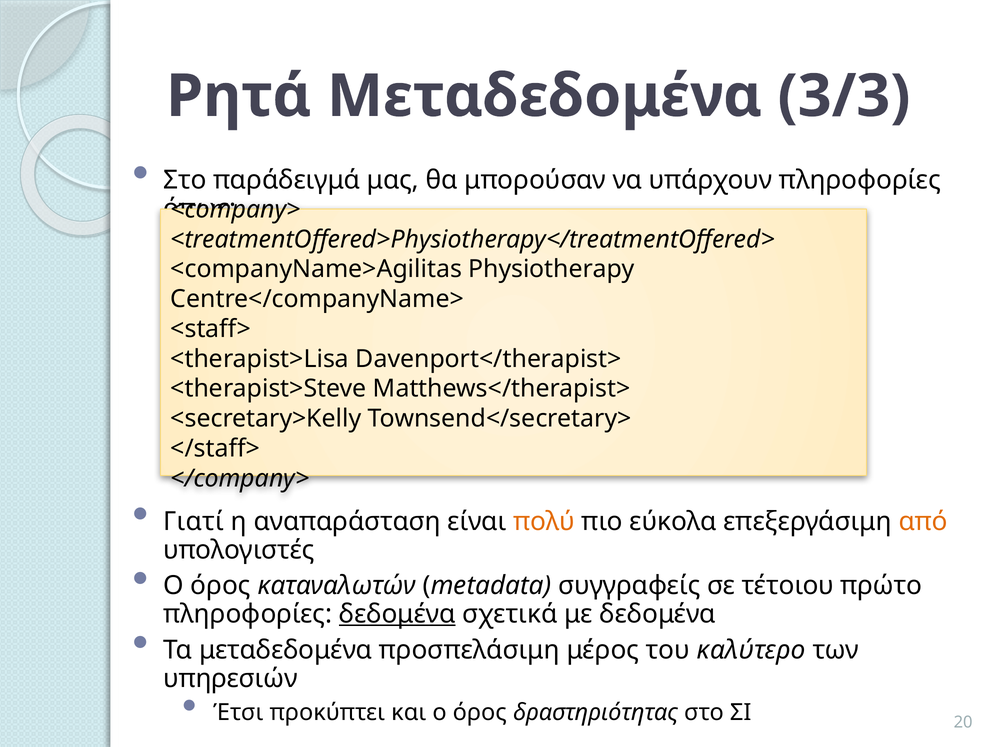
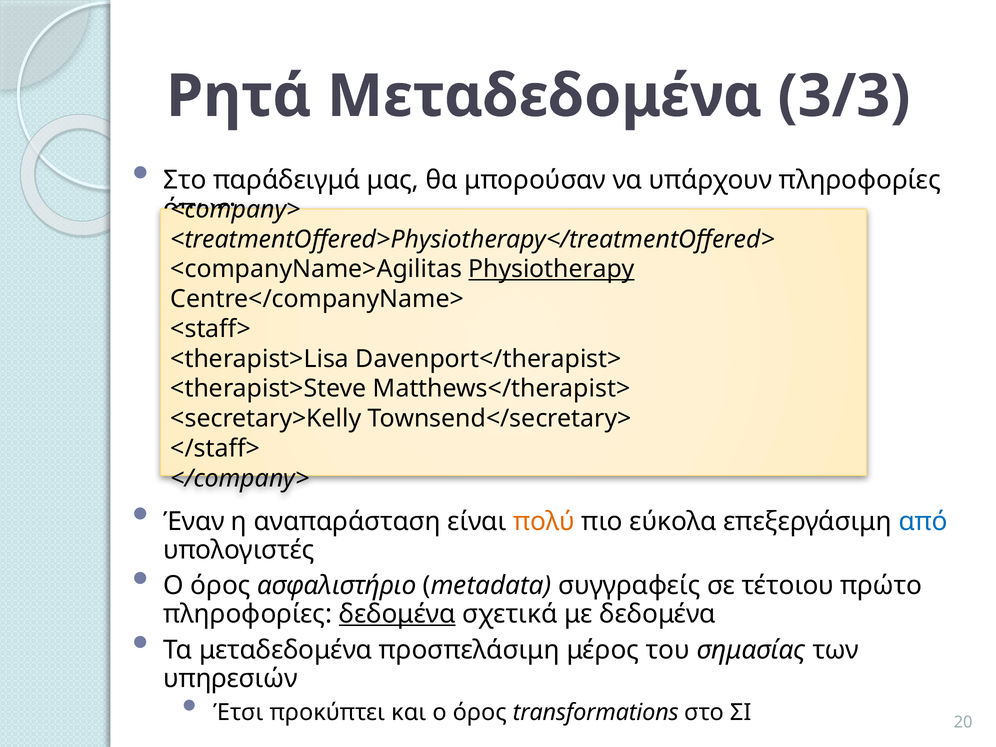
Physiotherapy underline: none -> present
Γιατί: Γιατί -> Έναν
από colour: orange -> blue
καταναλωτών: καταναλωτών -> ασφαλιστήριο
καλύτερο: καλύτερο -> σημασίας
δραστηριότητας: δραστηριότητας -> transformations
